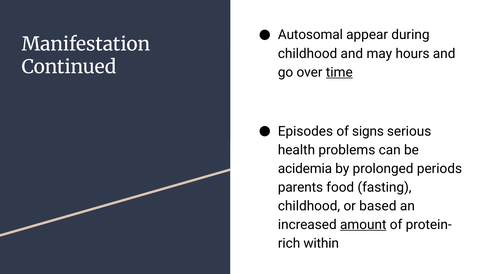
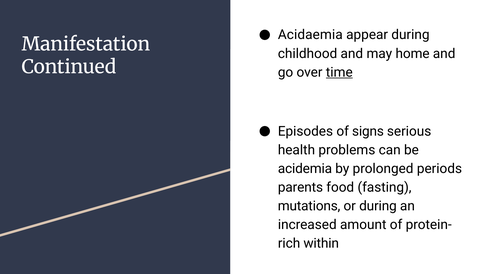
Autosomal: Autosomal -> Acidaemia
hours: hours -> home
childhood at (309, 206): childhood -> mutations
or based: based -> during
amount underline: present -> none
